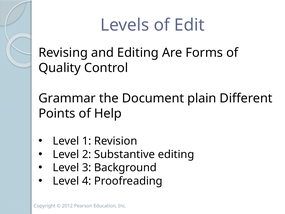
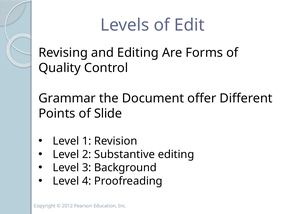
plain: plain -> offer
Help: Help -> Slide
